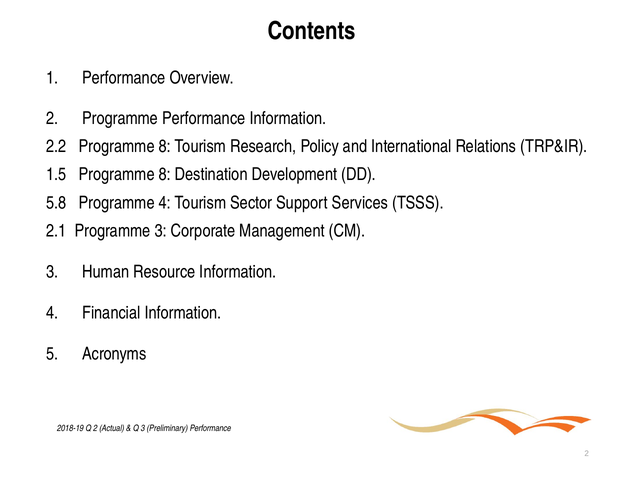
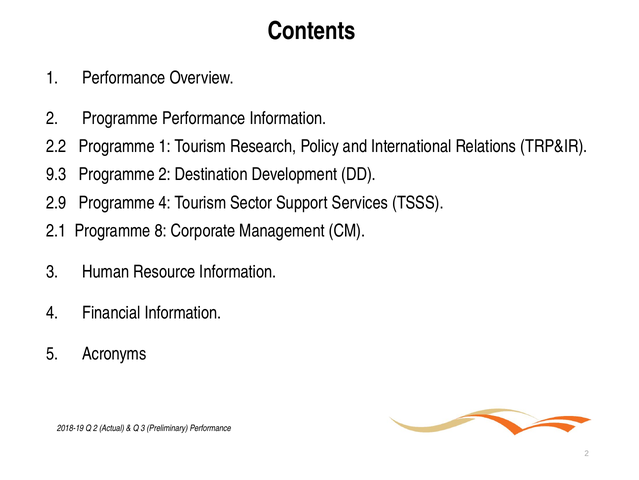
2.2 Programme 8: 8 -> 1
1.5: 1.5 -> 9.3
8 at (165, 174): 8 -> 2
5.8: 5.8 -> 2.9
Programme 3: 3 -> 8
